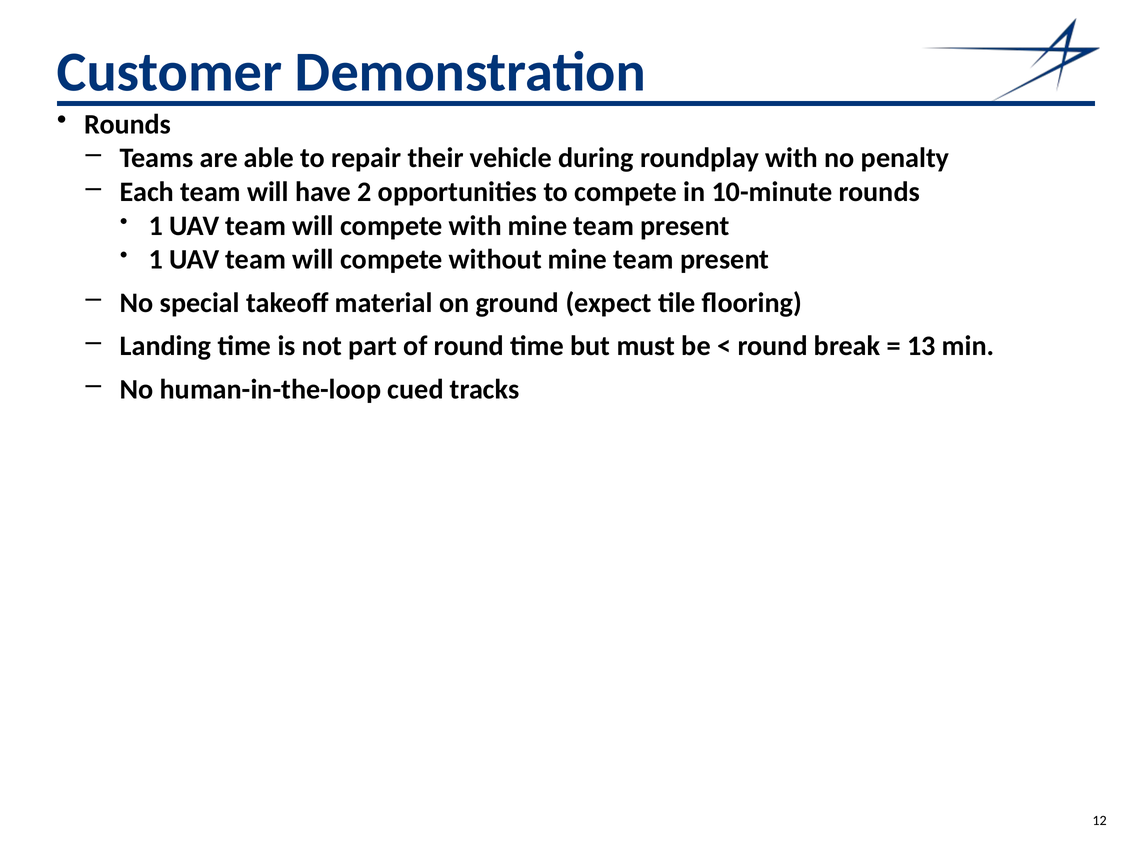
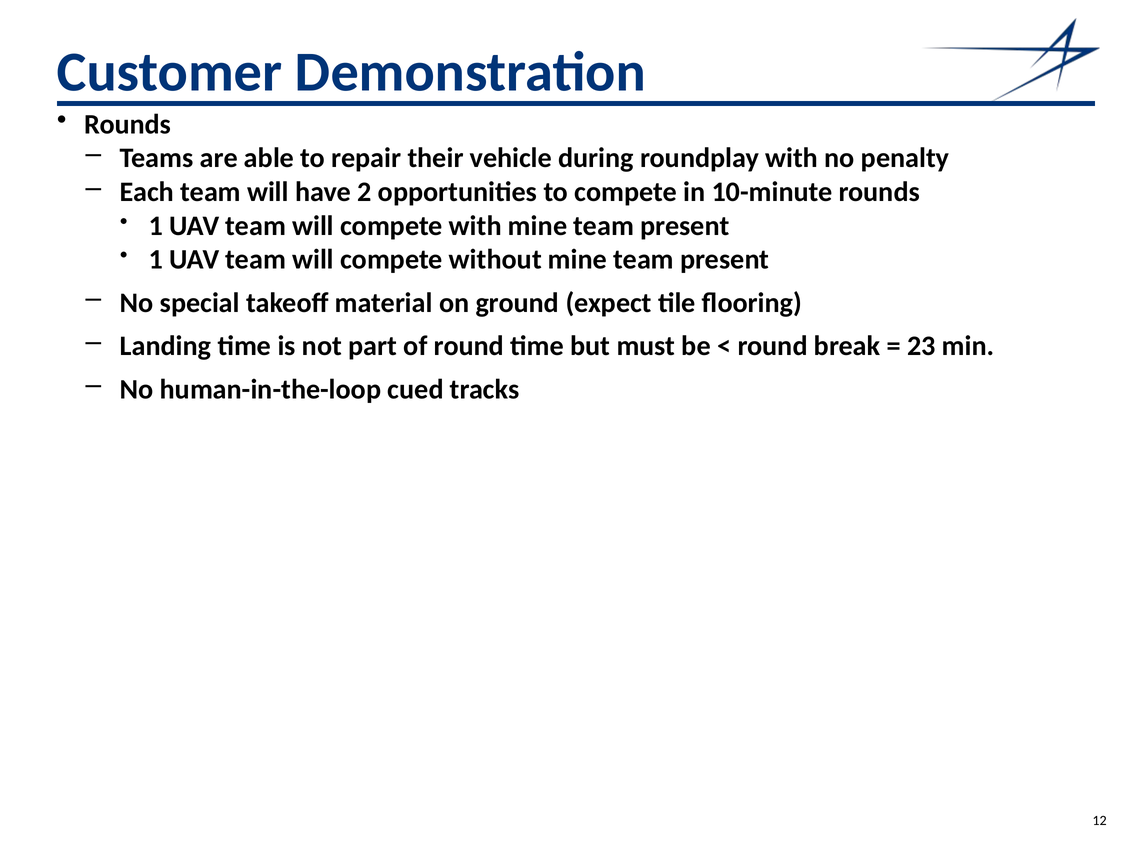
13: 13 -> 23
